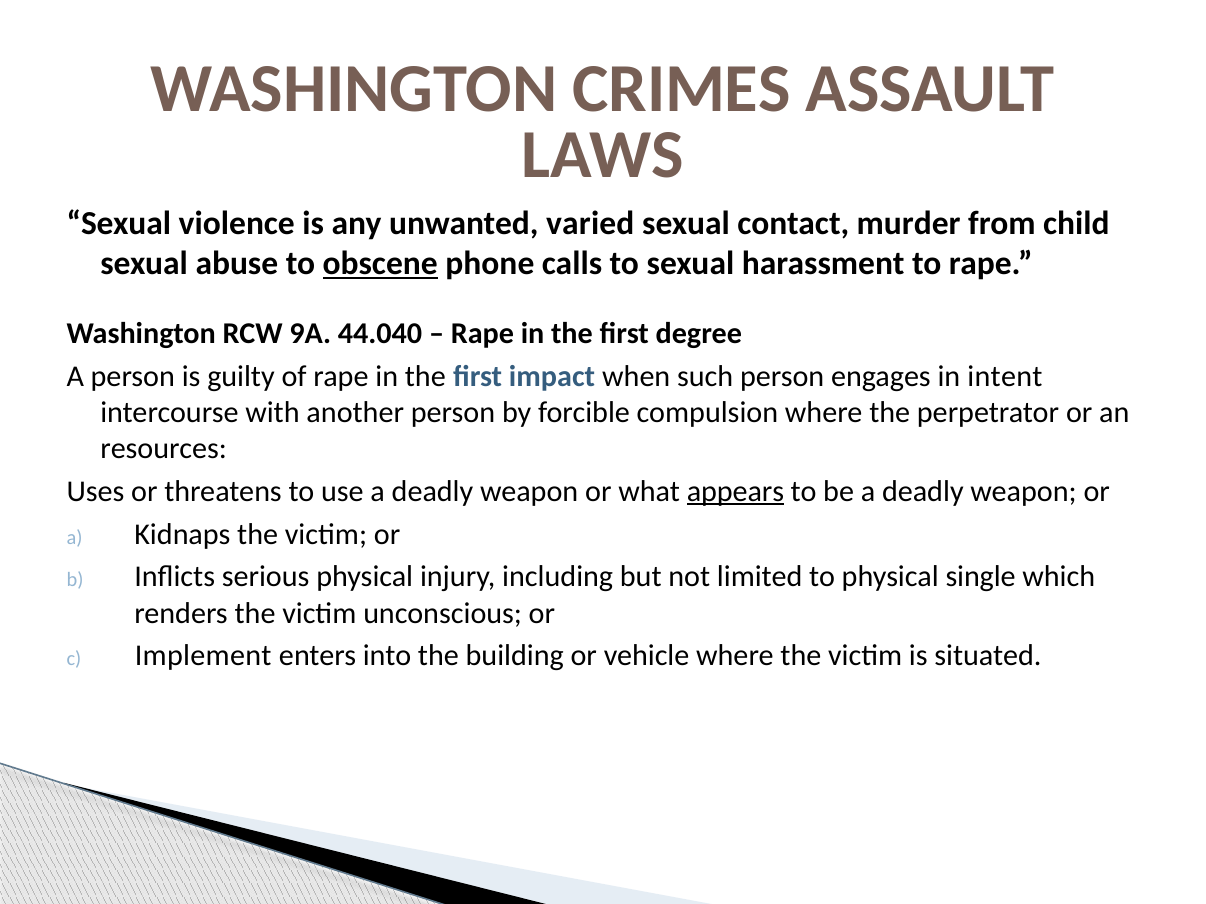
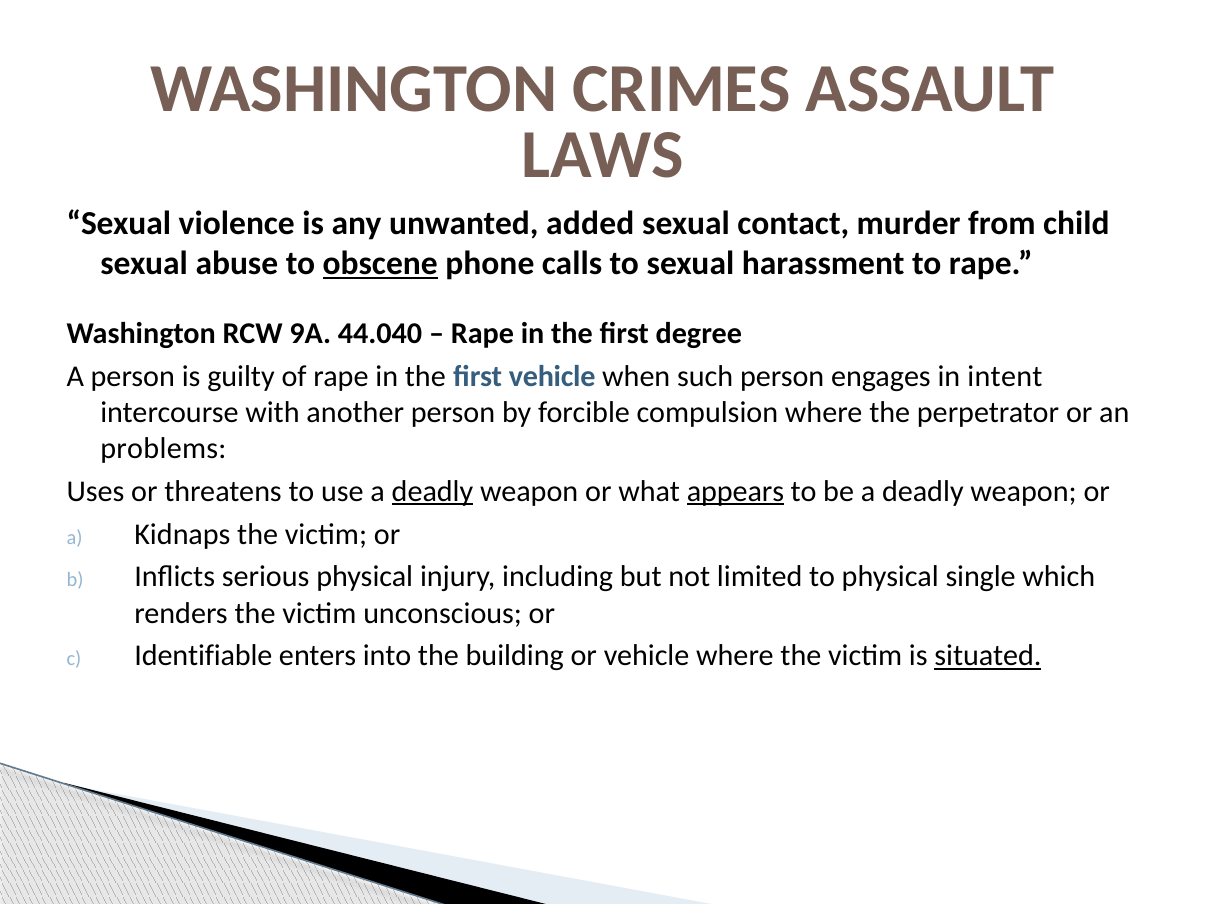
varied: varied -> added
first impact: impact -> vehicle
resources: resources -> problems
deadly at (432, 492) underline: none -> present
Implement: Implement -> Identifiable
situated underline: none -> present
